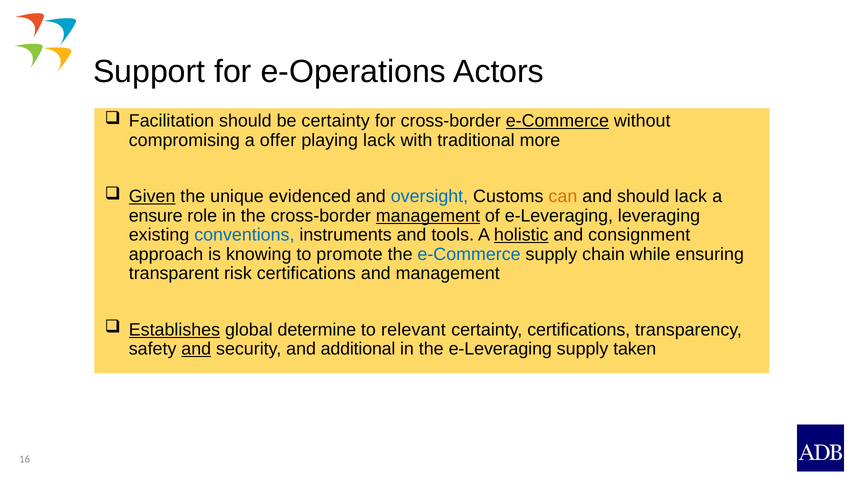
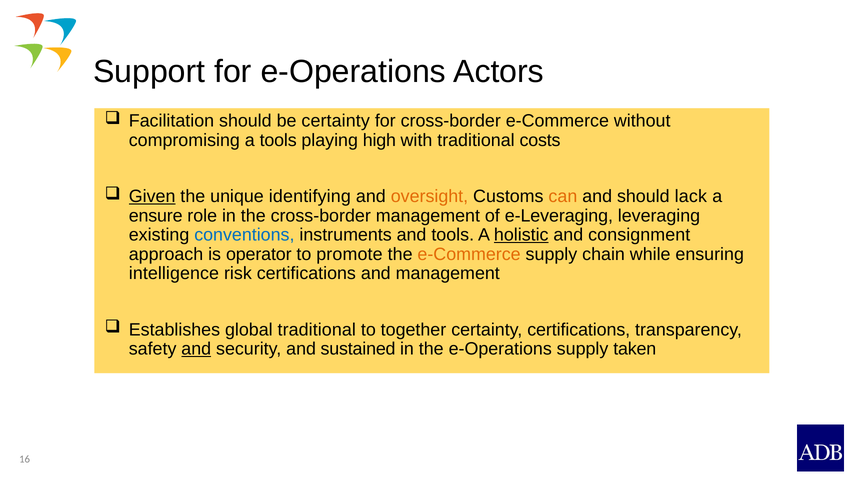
e-Commerce at (557, 121) underline: present -> none
a offer: offer -> tools
playing lack: lack -> high
more: more -> costs
evidenced: evidenced -> identifying
oversight colour: blue -> orange
management at (428, 216) underline: present -> none
knowing: knowing -> operator
e-Commerce at (469, 254) colour: blue -> orange
transparent: transparent -> intelligence
Establishes underline: present -> none
global determine: determine -> traditional
relevant: relevant -> together
additional: additional -> sustained
the e-Leveraging: e-Leveraging -> e-Operations
